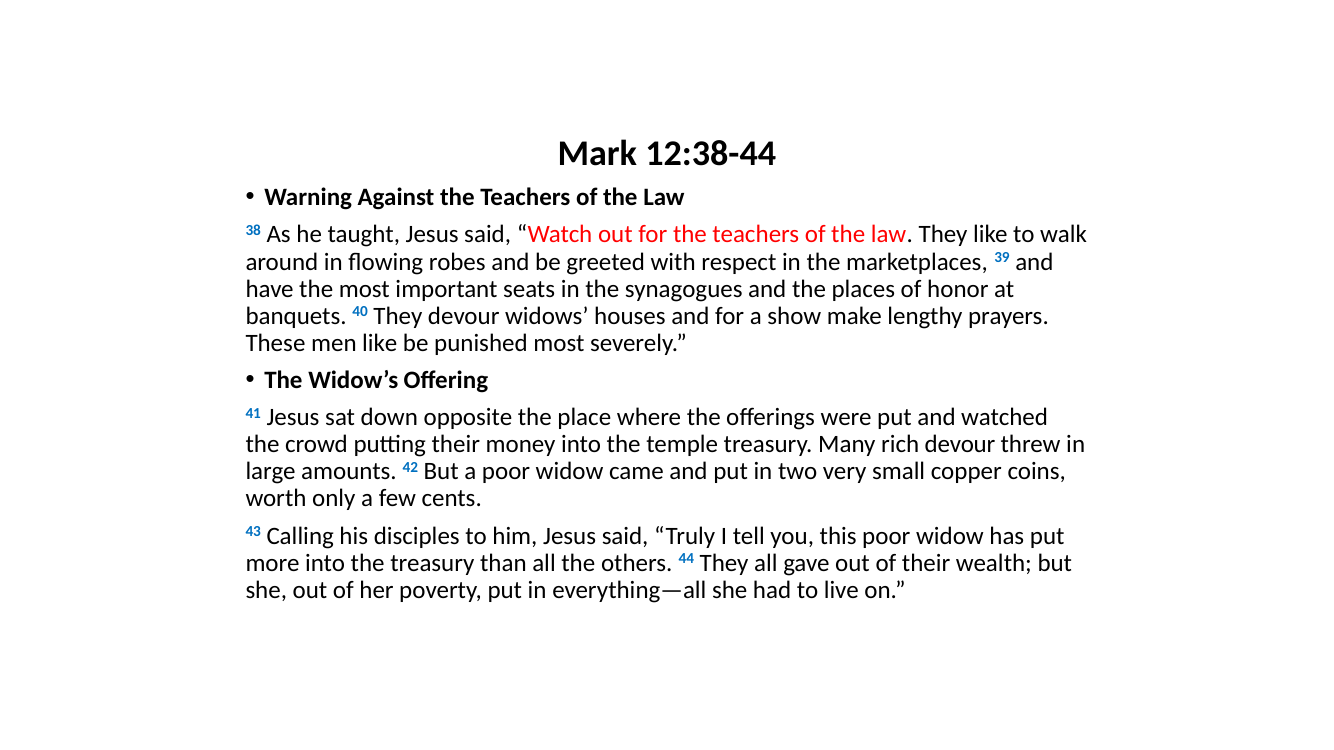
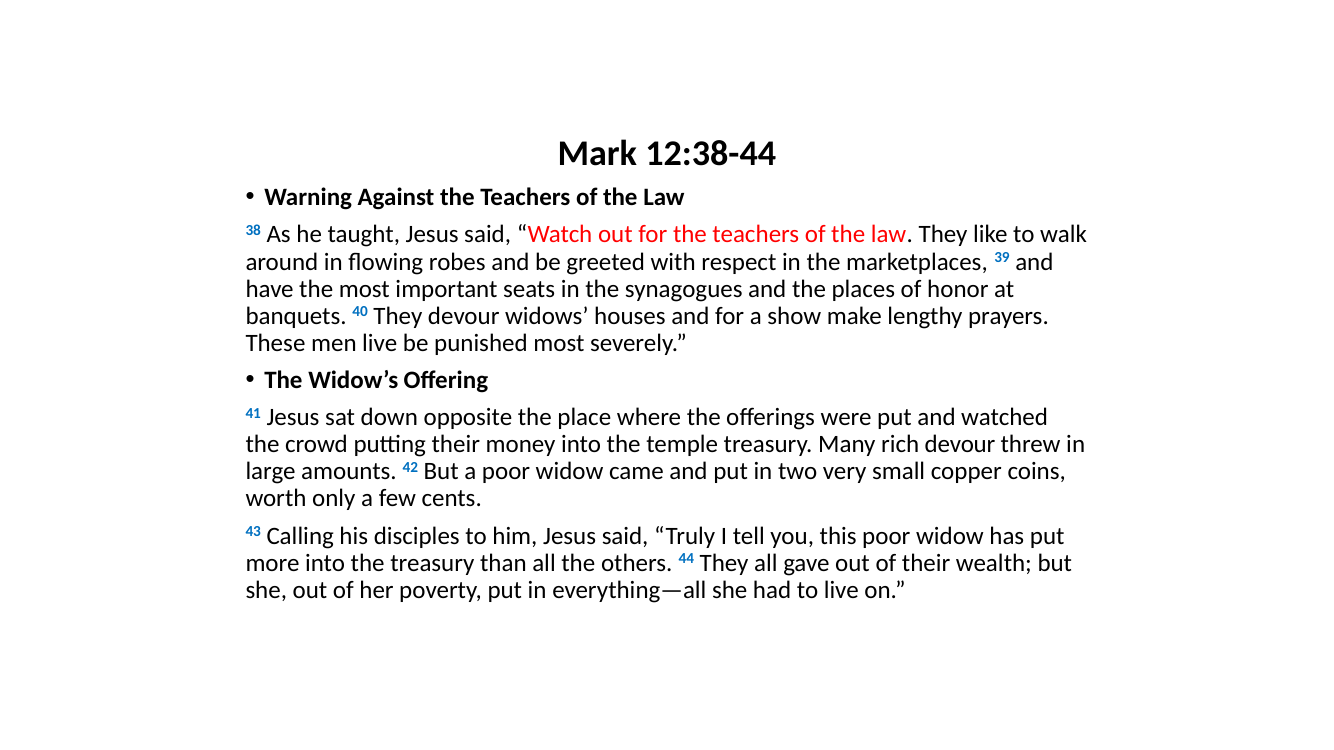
men like: like -> live
